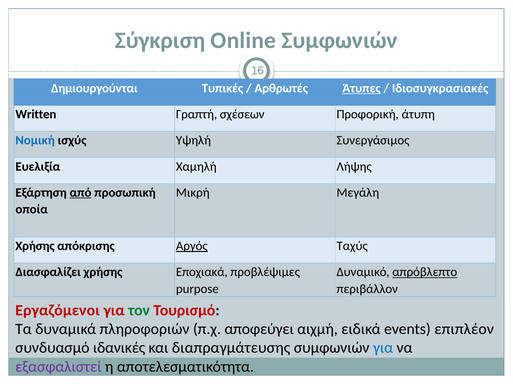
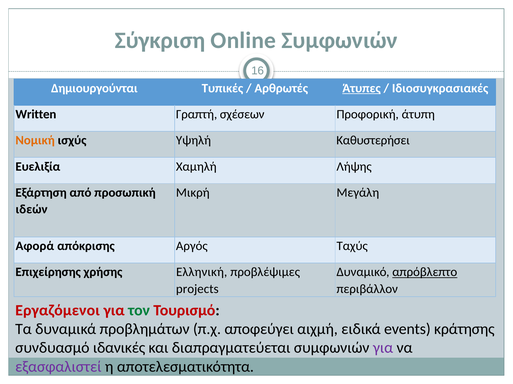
Νομική colour: blue -> orange
Συνεργάσιμος: Συνεργάσιμος -> Καθυστερήσει
από underline: present -> none
οποία: οποία -> ιδεών
Χρήσης at (35, 246): Χρήσης -> Αφορά
Αργός underline: present -> none
Διασφαλίζει: Διασφαλίζει -> Επιχείρησης
Εποχιακά: Εποχιακά -> Ελληνική
purpose: purpose -> projects
πληροφοριών: πληροφοριών -> προβλημάτων
επιπλέον: επιπλέον -> κράτησης
διαπραγμάτευσης: διαπραγμάτευσης -> διαπραγματεύεται
για at (383, 349) colour: blue -> purple
